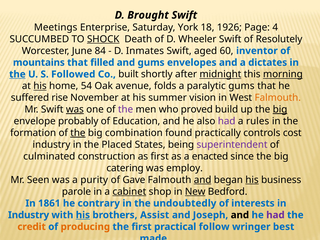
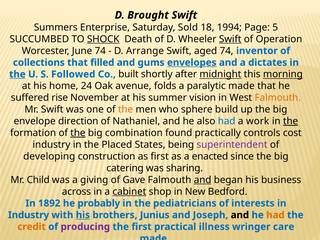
Meetings: Meetings -> Summers
York: York -> Sold
1926: 1926 -> 1994
4: 4 -> 5
Swift at (230, 39) underline: none -> present
Resolutely: Resolutely -> Operation
June 84: 84 -> 74
Inmates: Inmates -> Arrange
aged 60: 60 -> 74
mountains: mountains -> collections
envelopes underline: none -> present
his at (40, 86) underline: present -> none
54: 54 -> 24
paralytic gums: gums -> made
was at (75, 109) underline: present -> none
the at (126, 109) colour: purple -> orange
proved: proved -> sphere
big at (280, 109) underline: present -> none
probably: probably -> direction
Education: Education -> Nathaniel
had at (227, 121) colour: purple -> blue
rules: rules -> work
the at (291, 121) underline: none -> present
culminated: culminated -> developing
employ: employ -> sharing
Seen: Seen -> Child
purity: purity -> giving
his at (252, 180) underline: present -> none
parole: parole -> across
New underline: present -> none
1861: 1861 -> 1892
contrary: contrary -> probably
undoubtedly: undoubtedly -> pediatricians
Assist: Assist -> Junius
had at (275, 215) colour: purple -> orange
producing colour: orange -> purple
follow: follow -> illness
best: best -> care
